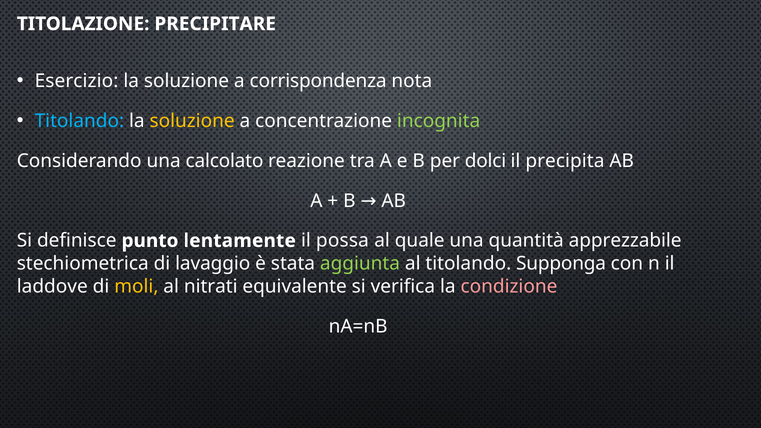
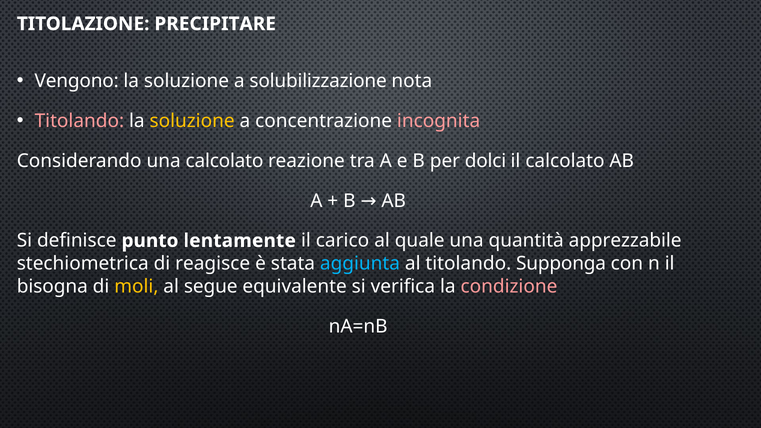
Esercizio: Esercizio -> Vengono
corrispondenza: corrispondenza -> solubilizzazione
Titolando at (79, 121) colour: light blue -> pink
incognita colour: light green -> pink
il precipita: precipita -> calcolato
possa: possa -> carico
lavaggio: lavaggio -> reagisce
aggiunta colour: light green -> light blue
laddove: laddove -> bisogna
nitrati: nitrati -> segue
